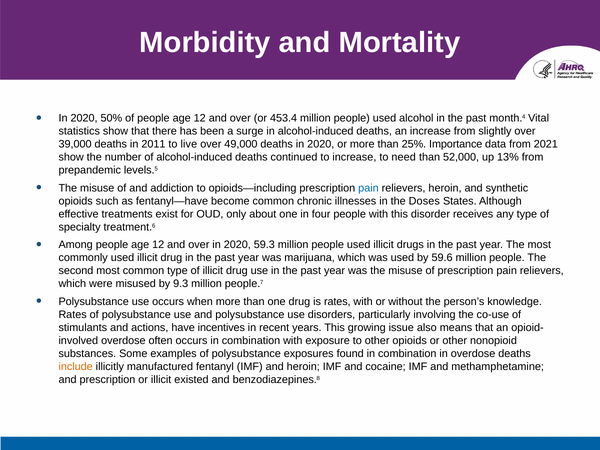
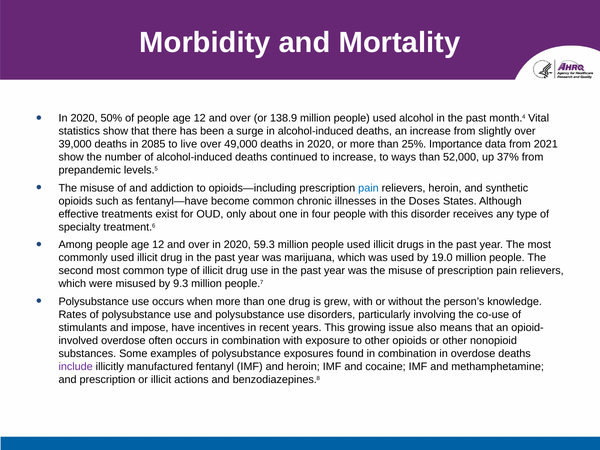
453.4: 453.4 -> 138.9
2011: 2011 -> 2085
need: need -> ways
13%: 13% -> 37%
59.6: 59.6 -> 19.0
is rates: rates -> grew
actions: actions -> impose
include colour: orange -> purple
existed: existed -> actions
